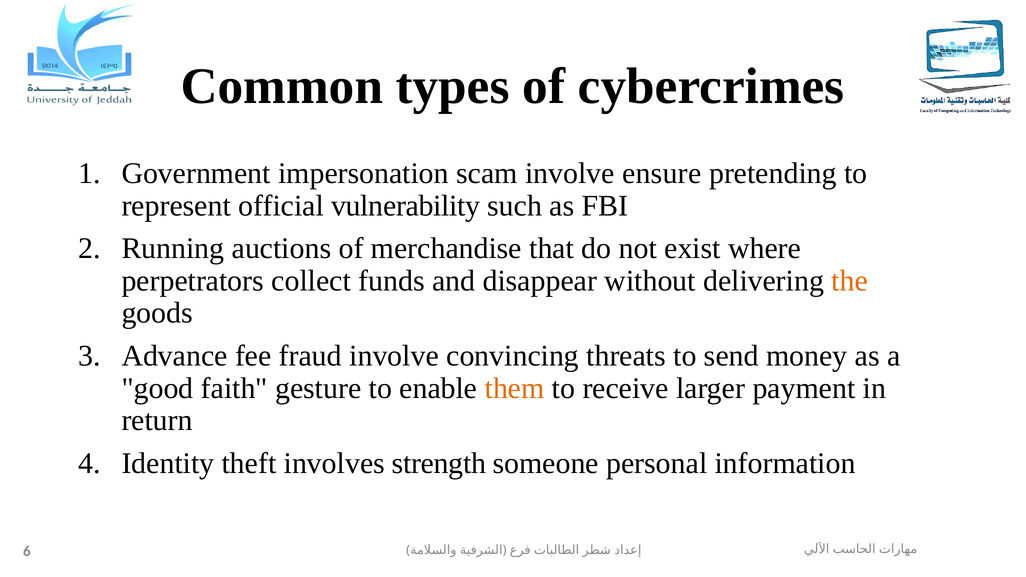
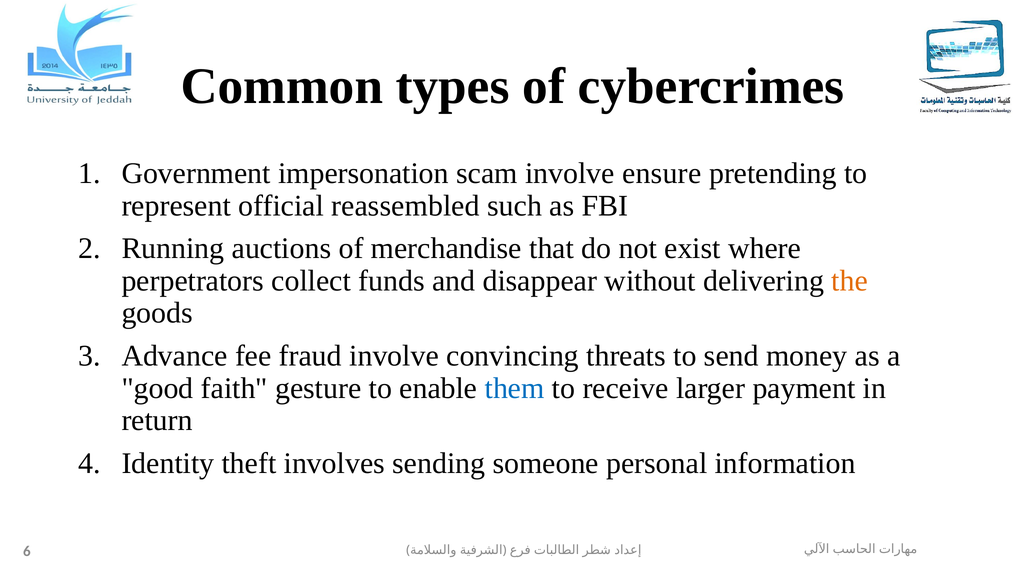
vulnerability: vulnerability -> reassembled
them colour: orange -> blue
strength: strength -> sending
